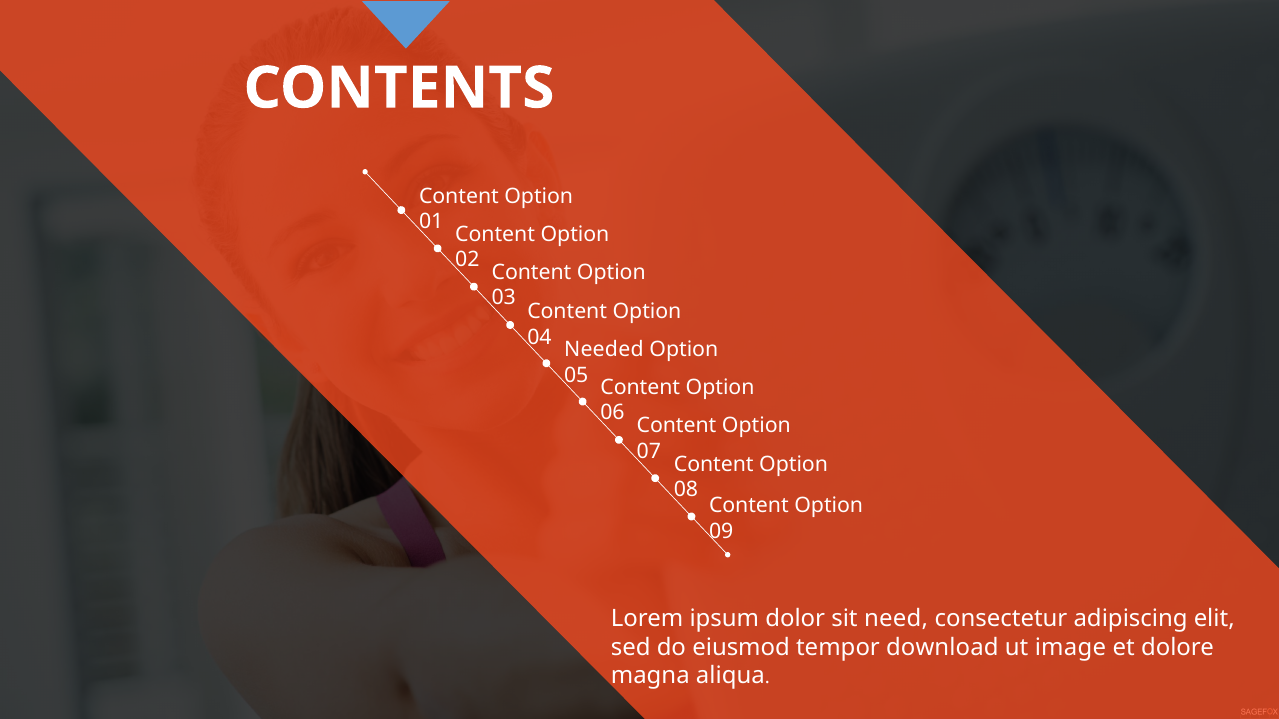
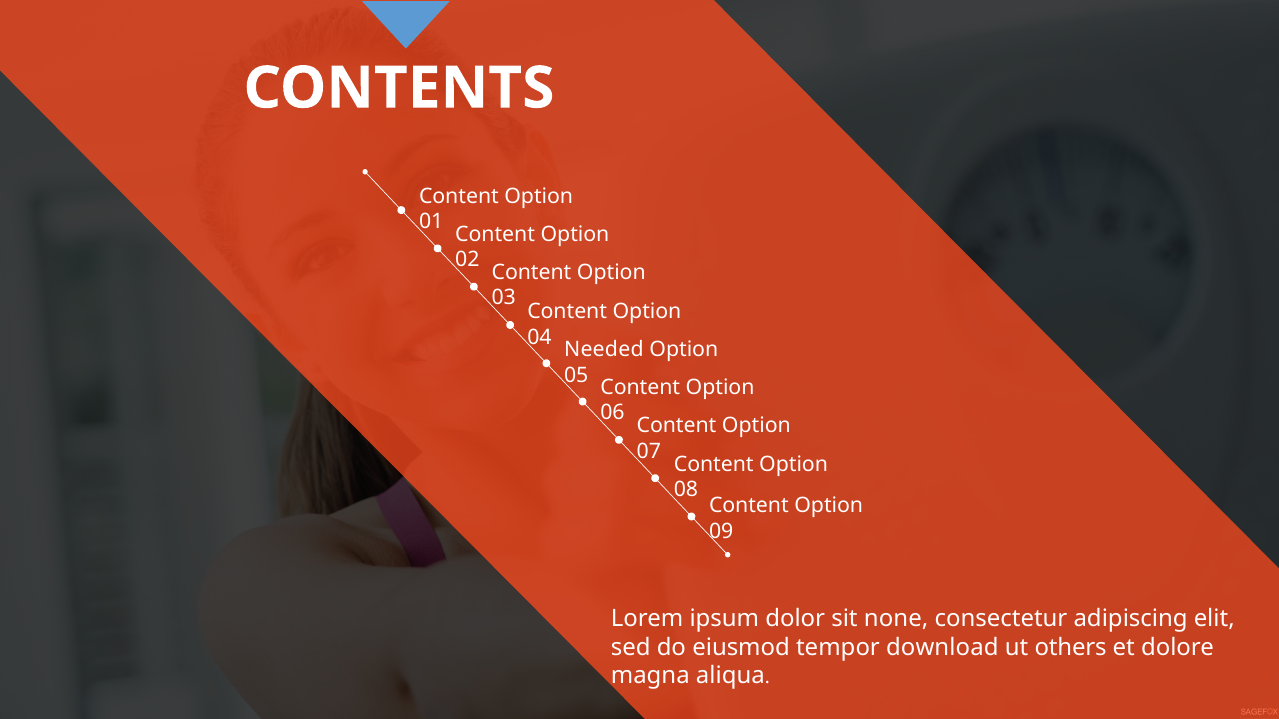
need: need -> none
image: image -> others
